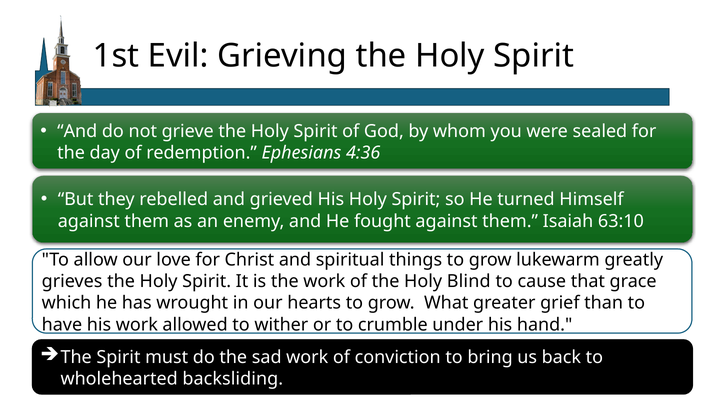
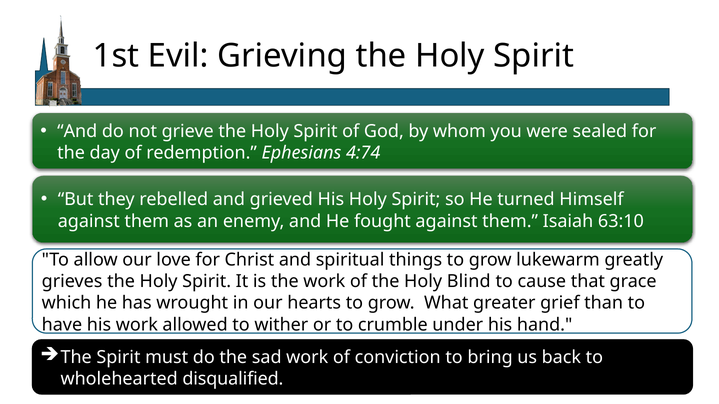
4:36: 4:36 -> 4:74
backsliding: backsliding -> disqualified
